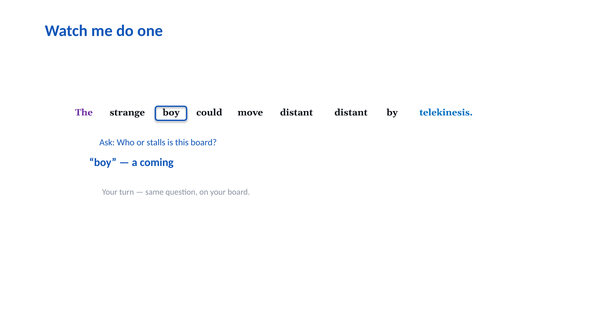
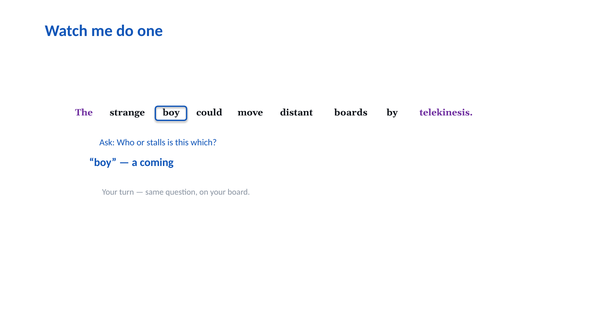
distant distant: distant -> boards
telekinesis colour: blue -> purple
this board: board -> which
